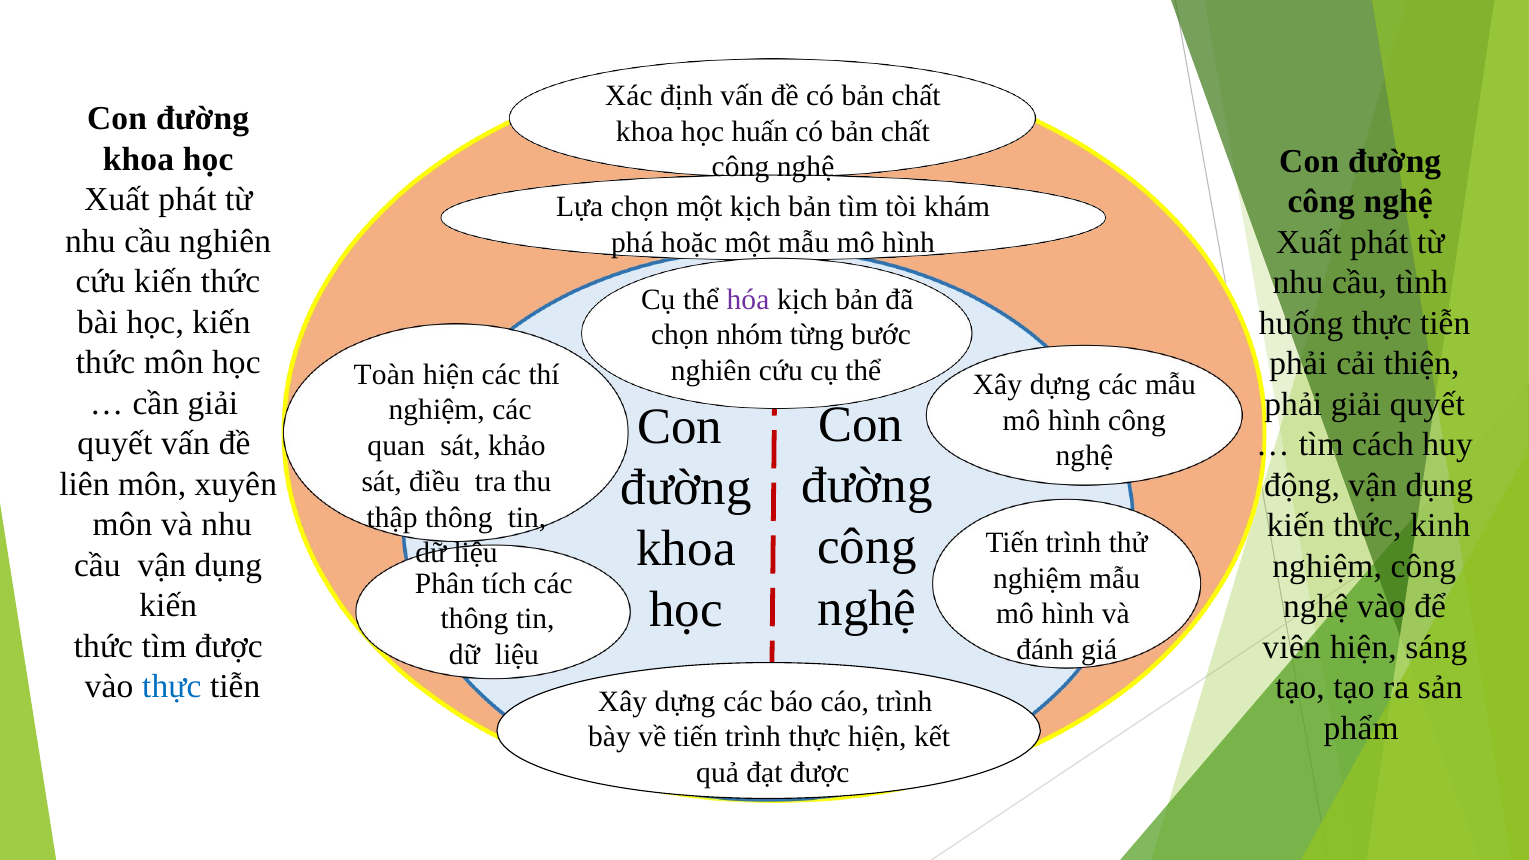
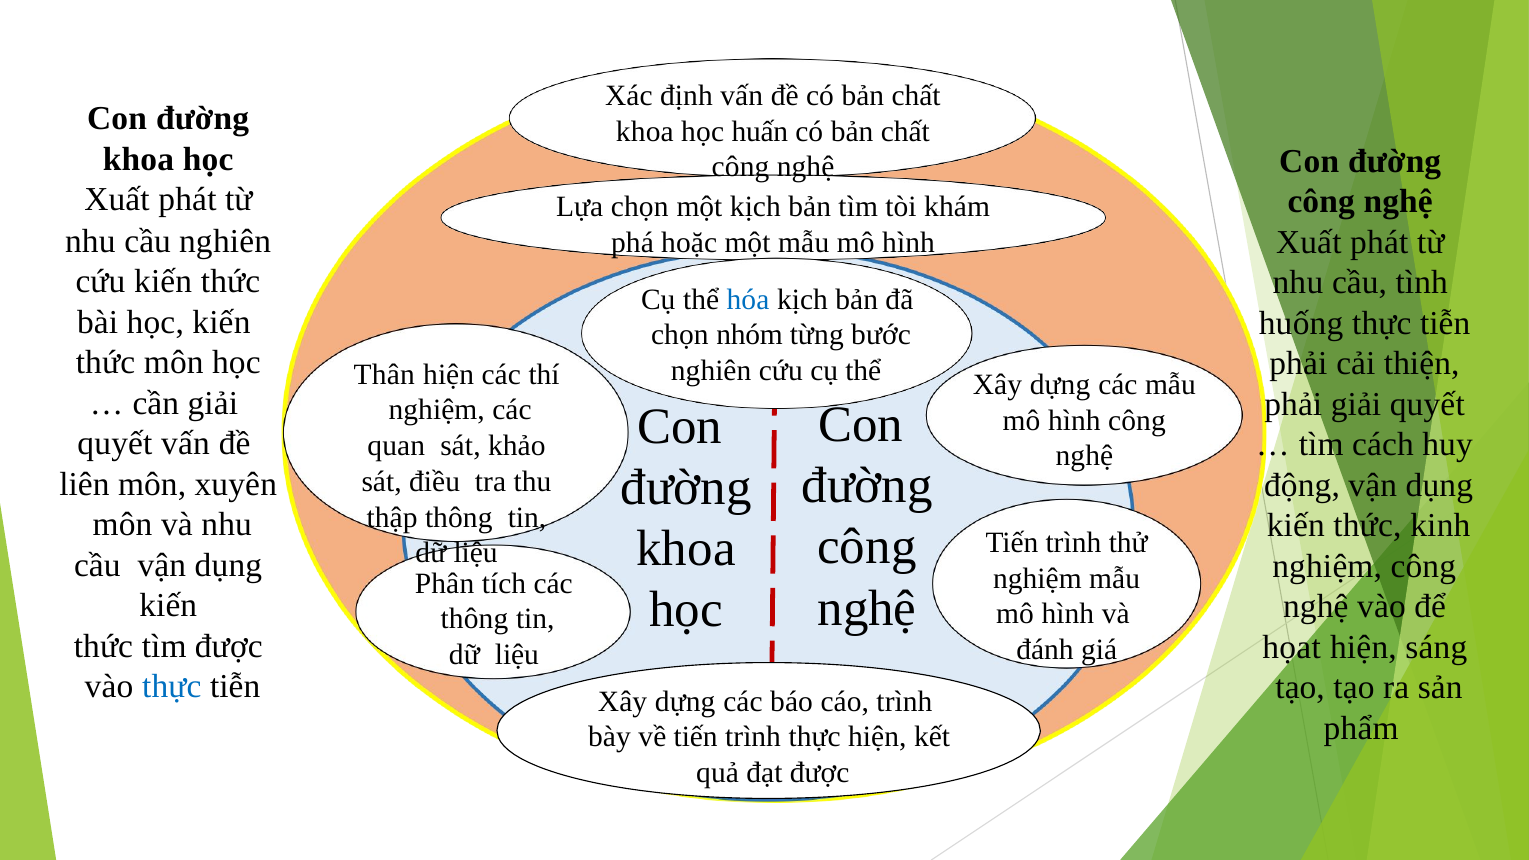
hóa colour: purple -> blue
Toàn: Toàn -> Thân
viên: viên -> họat
